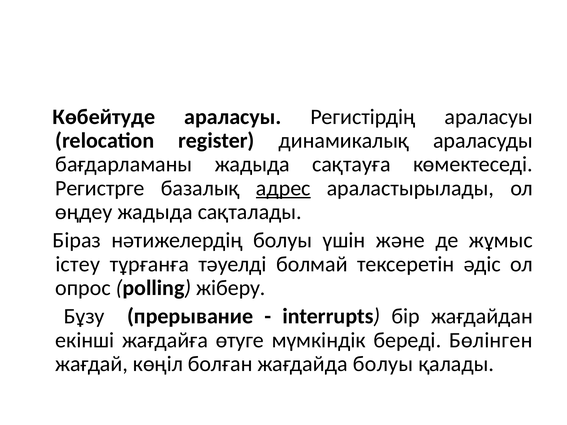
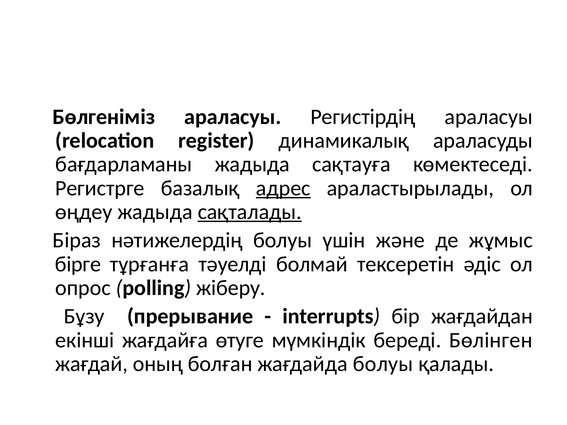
Көбейтуде: Көбейтуде -> Бөлгеніміз
сақталады underline: none -> present
істеу: істеу -> бірге
көңіл: көңіл -> оның
